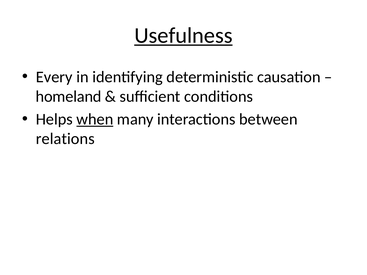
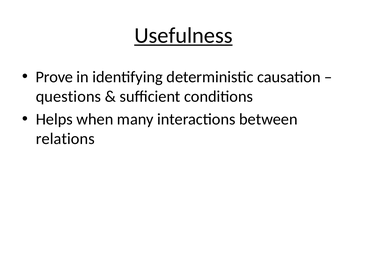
Every: Every -> Prove
homeland: homeland -> questions
when underline: present -> none
